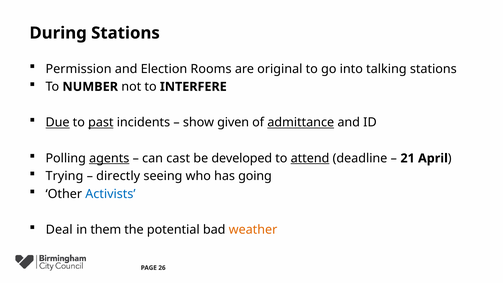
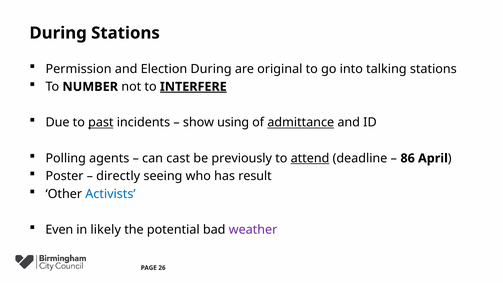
Election Rooms: Rooms -> During
INTERFERE underline: none -> present
Due underline: present -> none
given: given -> using
agents underline: present -> none
developed: developed -> previously
21: 21 -> 86
Trying: Trying -> Poster
going: going -> result
Deal: Deal -> Even
them: them -> likely
weather colour: orange -> purple
